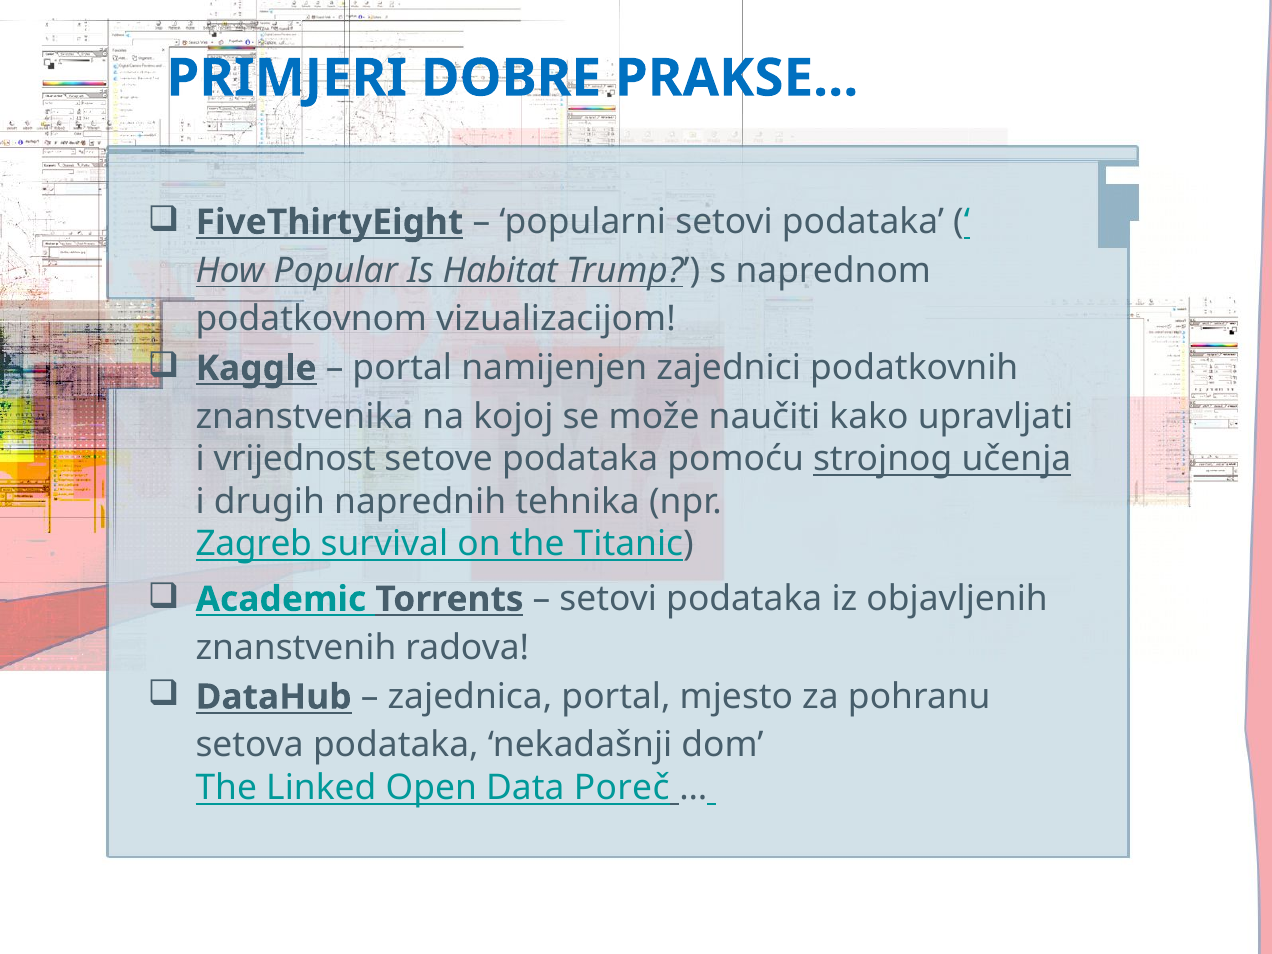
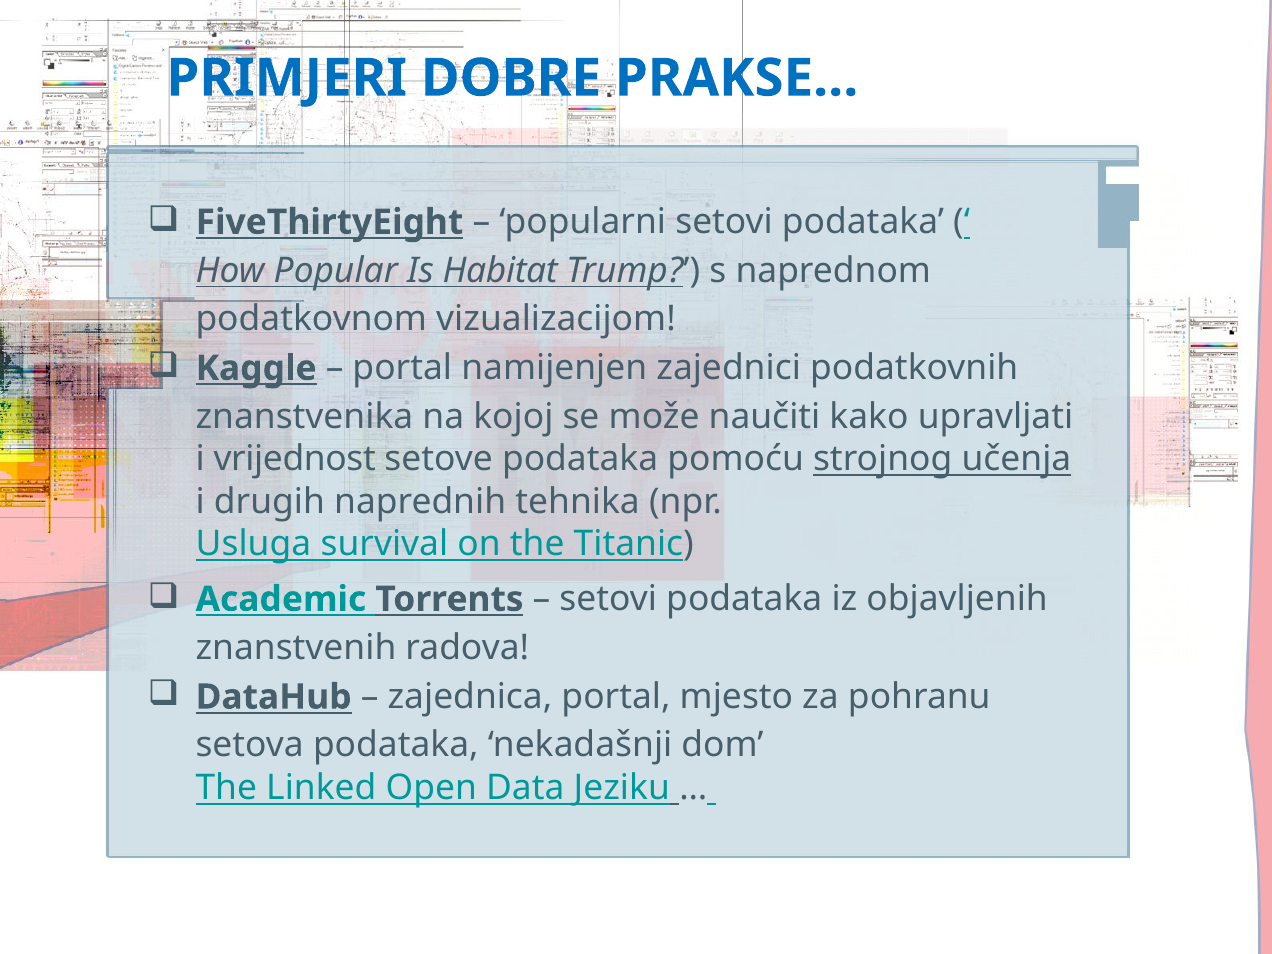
Zagreb: Zagreb -> Usluga
Poreč: Poreč -> Jeziku
